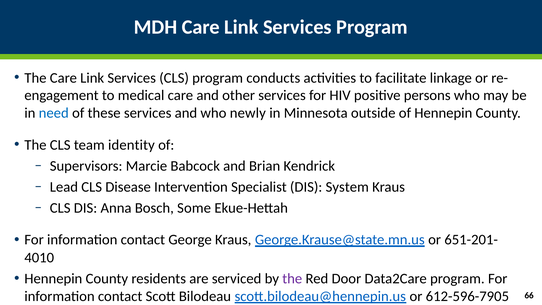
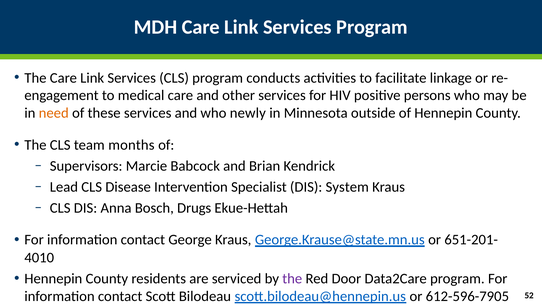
need colour: blue -> orange
identity: identity -> months
Some: Some -> Drugs
66: 66 -> 52
